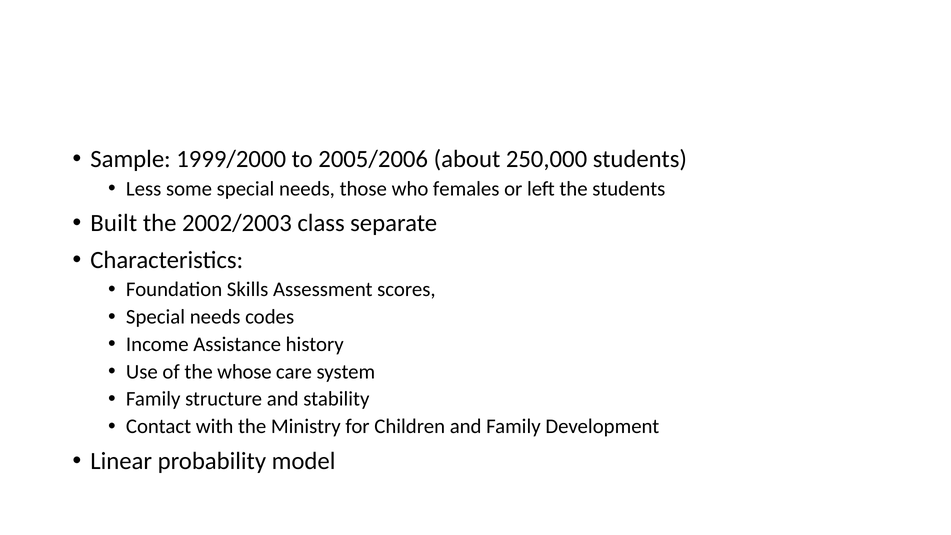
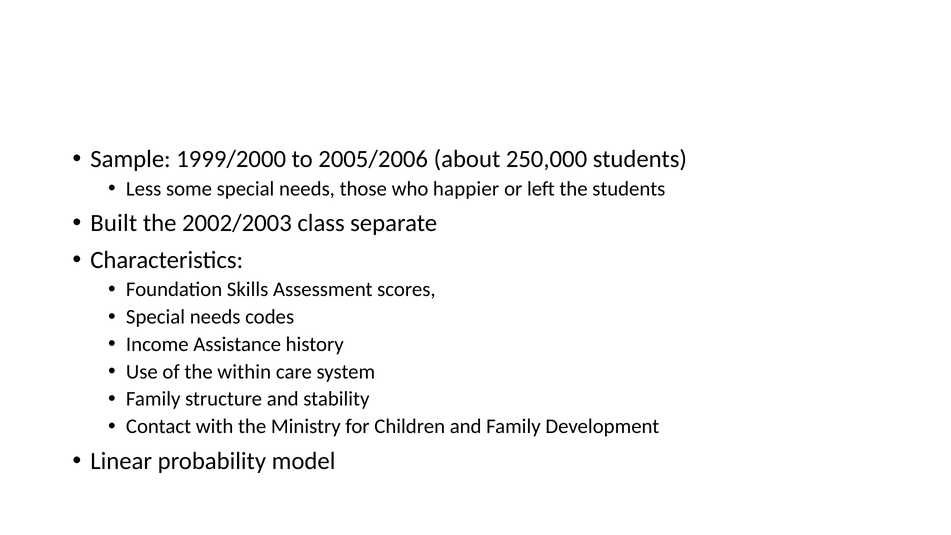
females: females -> happier
whose: whose -> within
